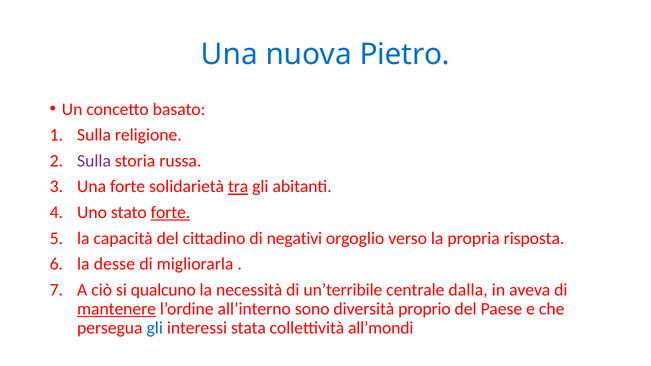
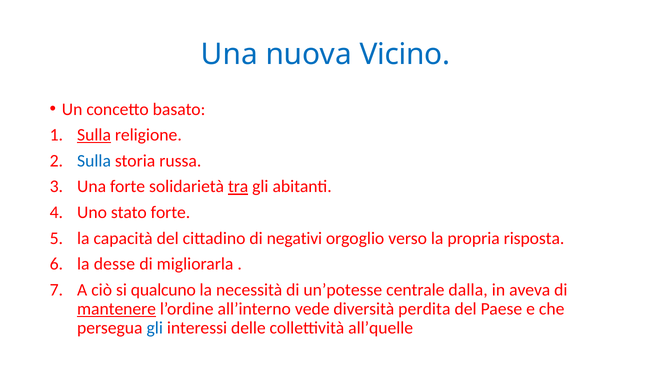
Pietro: Pietro -> Vicino
Sulla at (94, 135) underline: none -> present
Sulla at (94, 161) colour: purple -> blue
forte at (170, 213) underline: present -> none
un’terribile: un’terribile -> un’potesse
sono: sono -> vede
proprio: proprio -> perdita
stata: stata -> delle
all’mondi: all’mondi -> all’quelle
